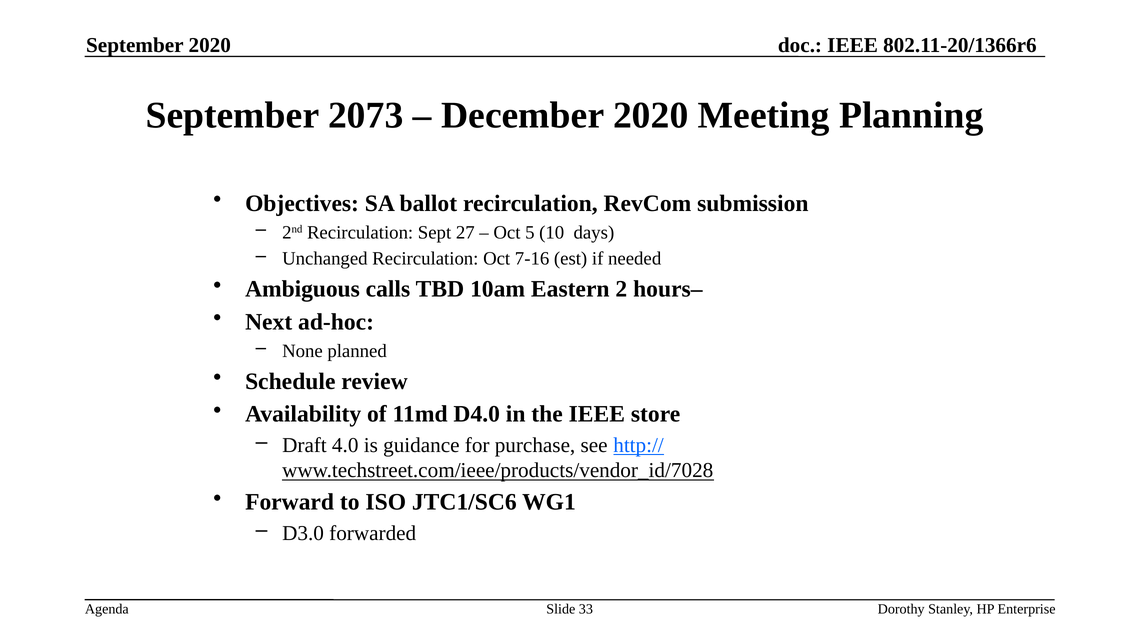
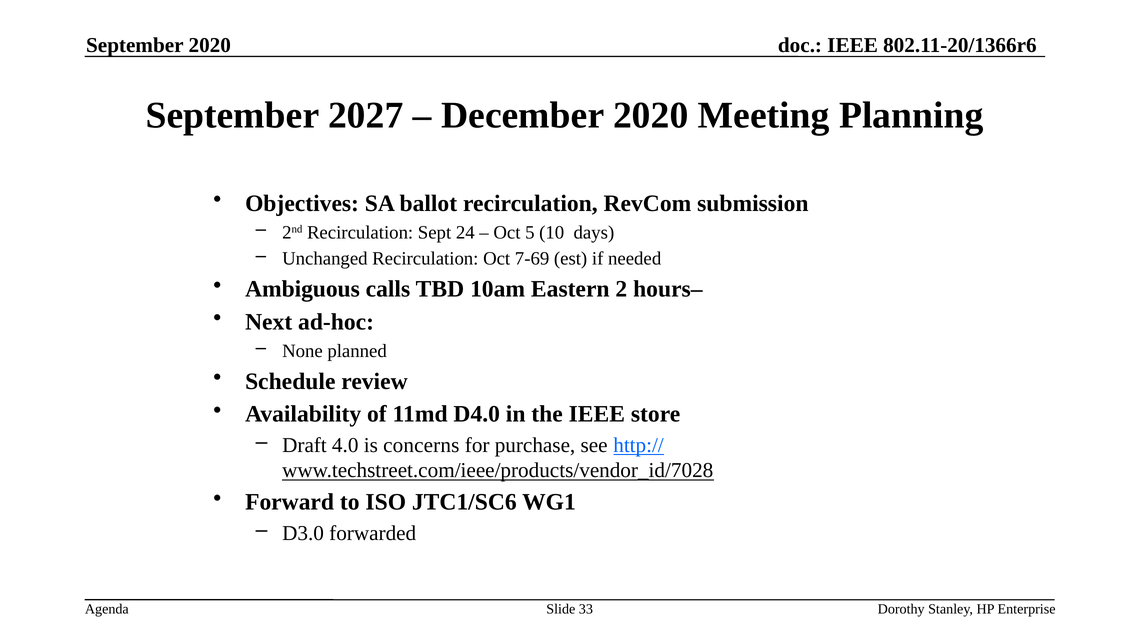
2073: 2073 -> 2027
27: 27 -> 24
7-16: 7-16 -> 7-69
guidance: guidance -> concerns
